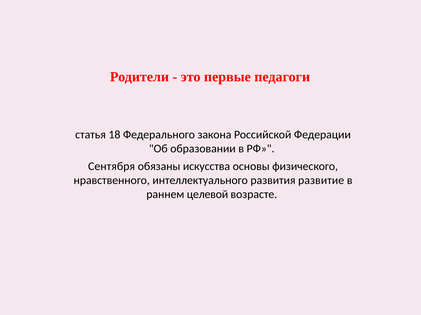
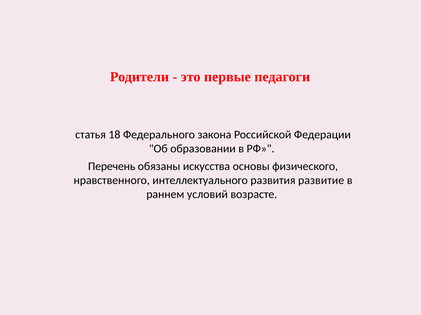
Сентября: Сентября -> Перечень
целевой: целевой -> условий
